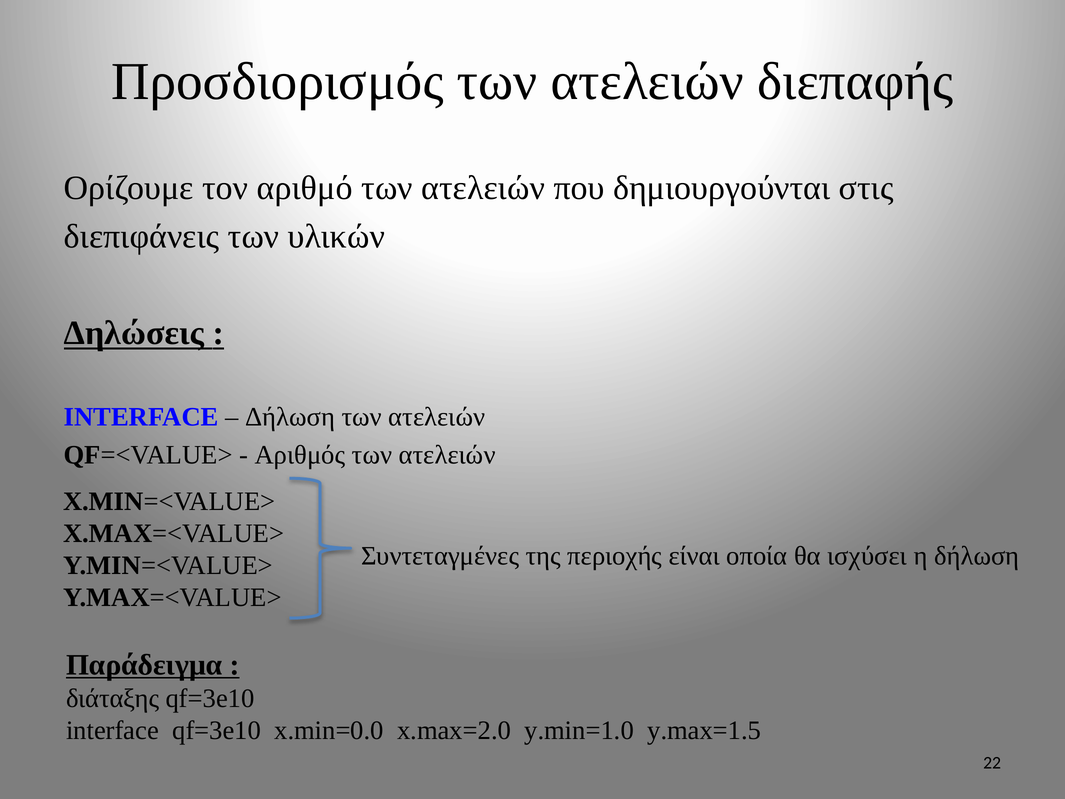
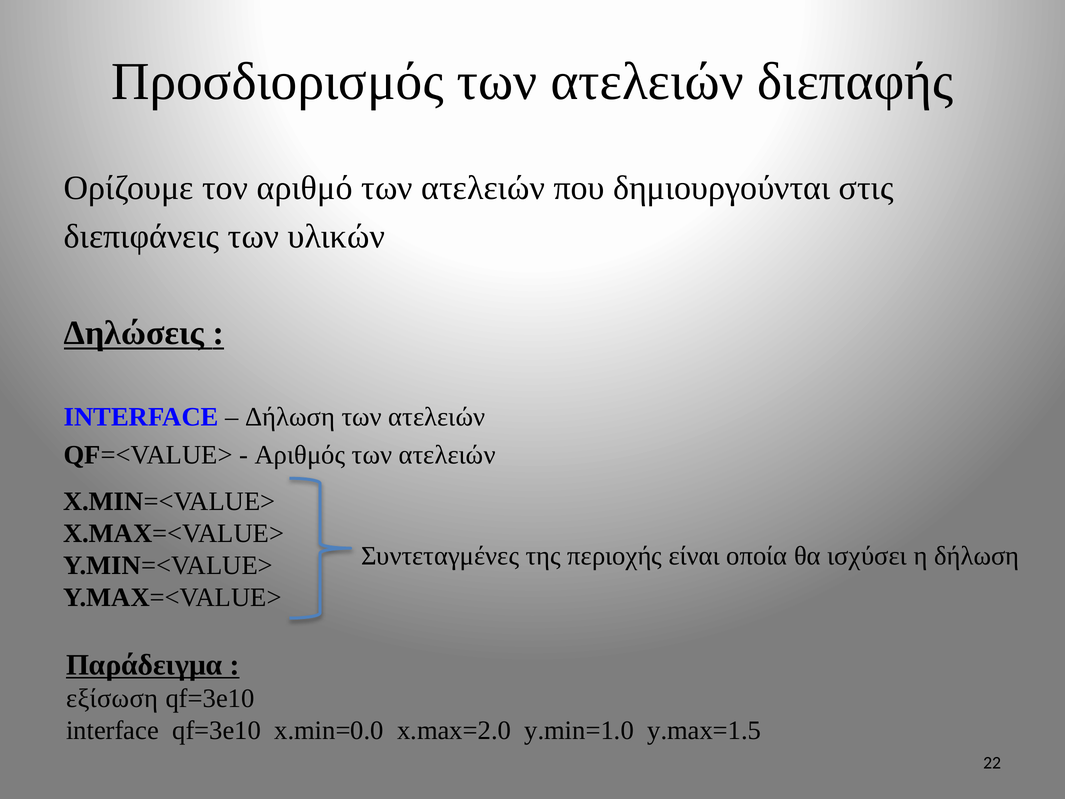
διάταξης: διάταξης -> εξίσωση
